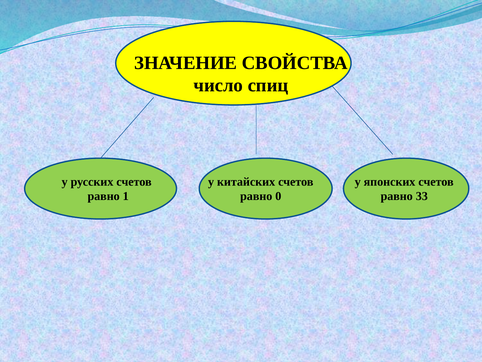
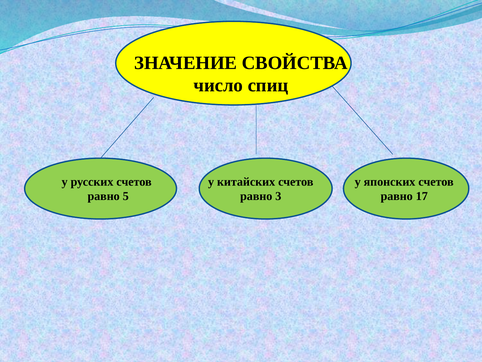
1: 1 -> 5
0: 0 -> 3
33: 33 -> 17
